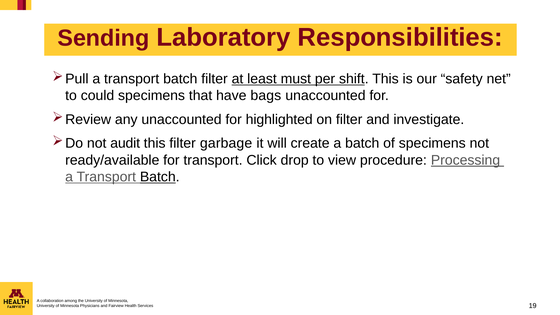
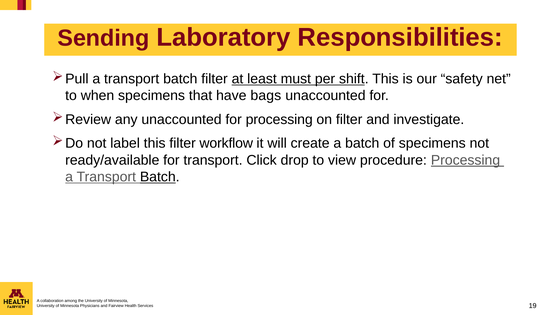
could: could -> when
for highlighted: highlighted -> processing
audit: audit -> label
garbage: garbage -> workflow
